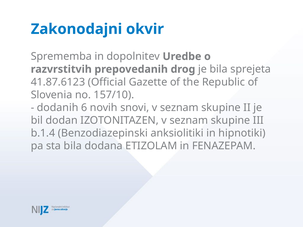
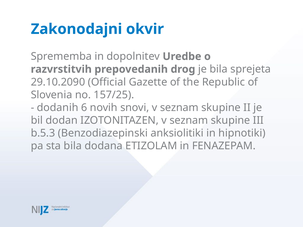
41.87.6123: 41.87.6123 -> 29.10.2090
157/10: 157/10 -> 157/25
b.1.4: b.1.4 -> b.5.3
